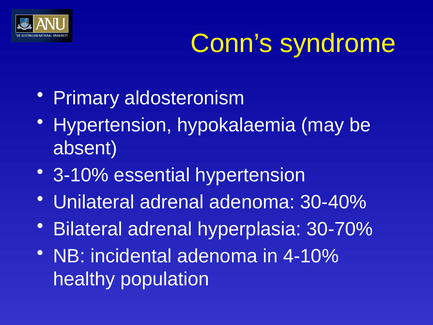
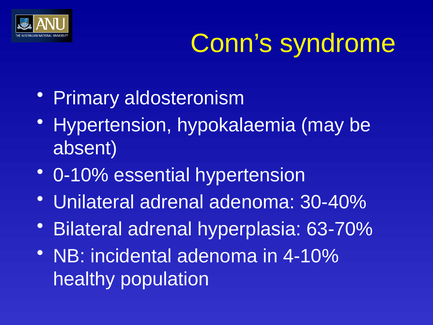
3-10%: 3-10% -> 0-10%
30-70%: 30-70% -> 63-70%
